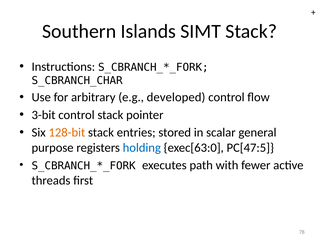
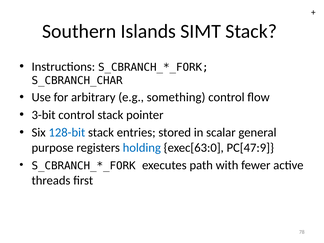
developed: developed -> something
128-bit colour: orange -> blue
PC[47:5: PC[47:5 -> PC[47:9
